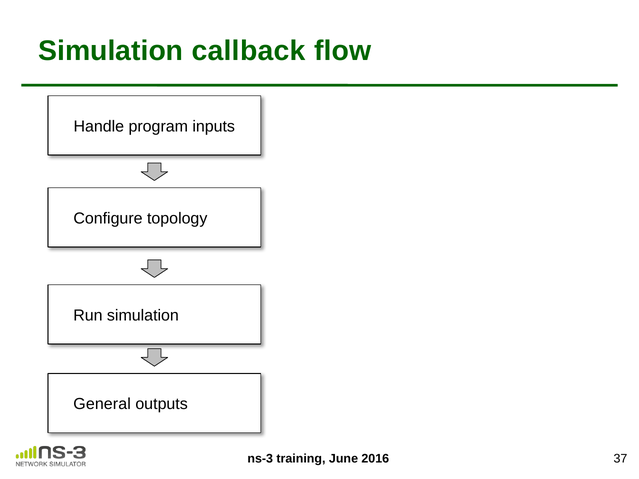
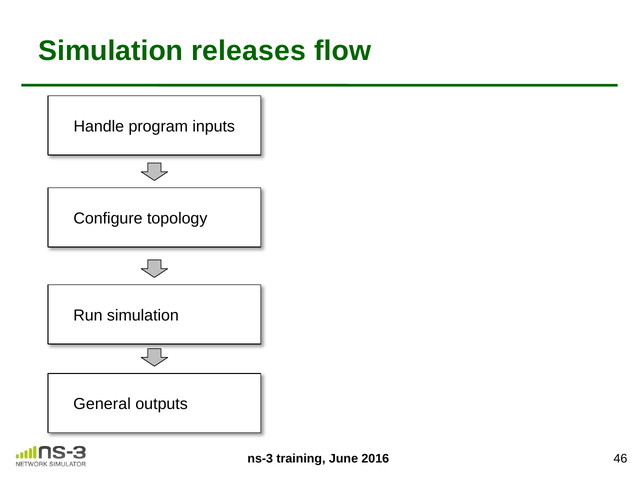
callback: callback -> releases
37: 37 -> 46
